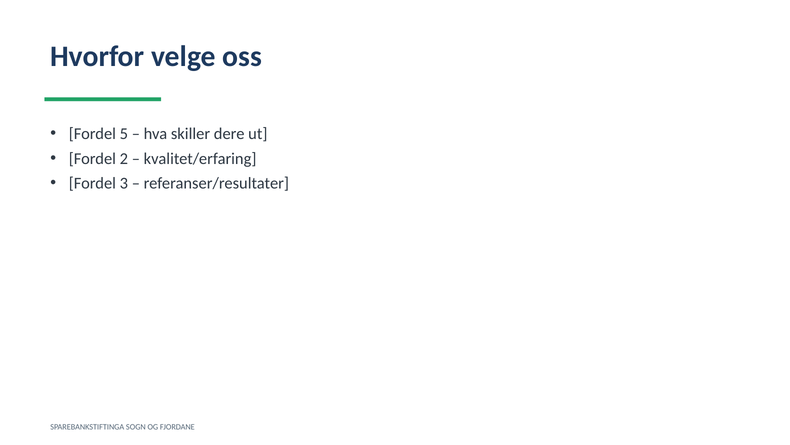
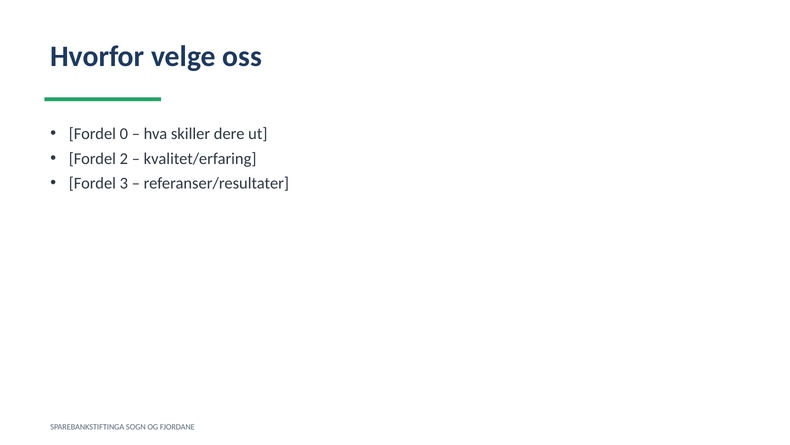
5: 5 -> 0
